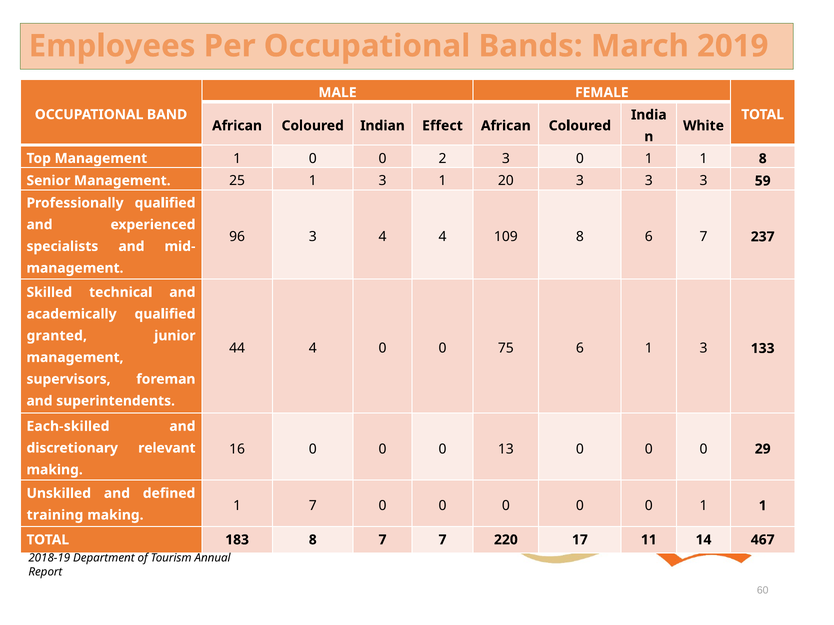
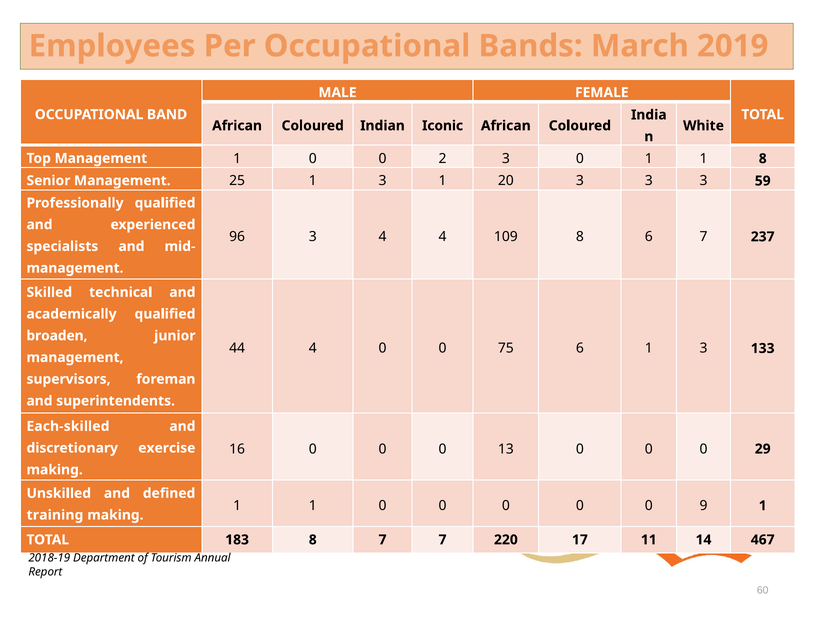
Effect: Effect -> Iconic
granted: granted -> broaden
relevant: relevant -> exercise
7 at (313, 506): 7 -> 1
0 0 1: 1 -> 9
